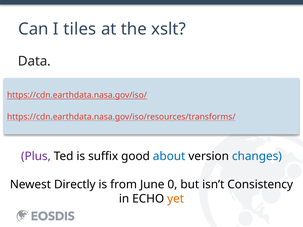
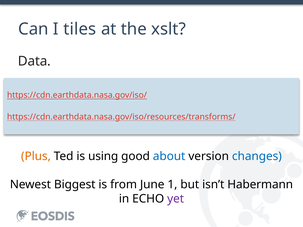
Plus colour: purple -> orange
suffix: suffix -> using
Directly: Directly -> Biggest
0: 0 -> 1
Consistency: Consistency -> Habermann
yet colour: orange -> purple
